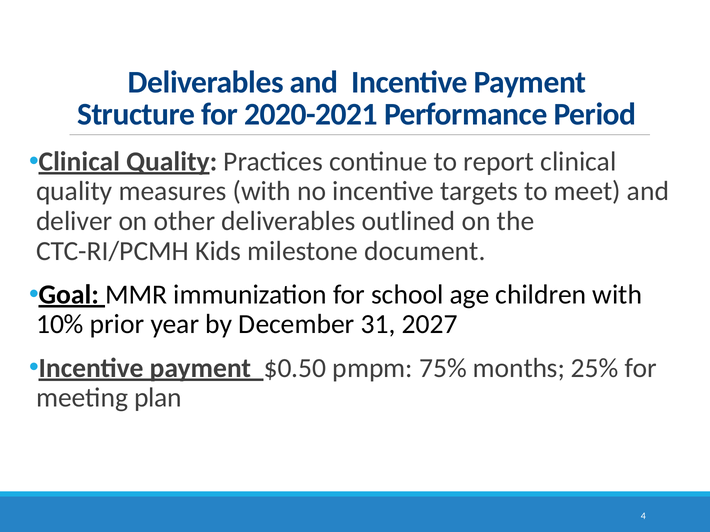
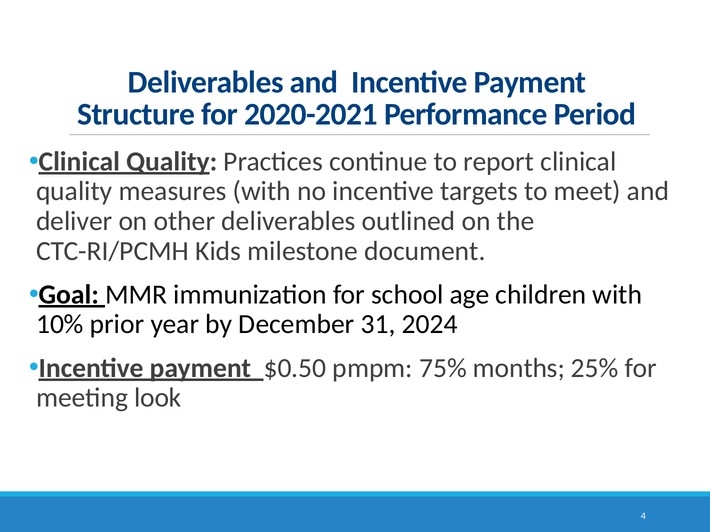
2027: 2027 -> 2024
plan: plan -> look
